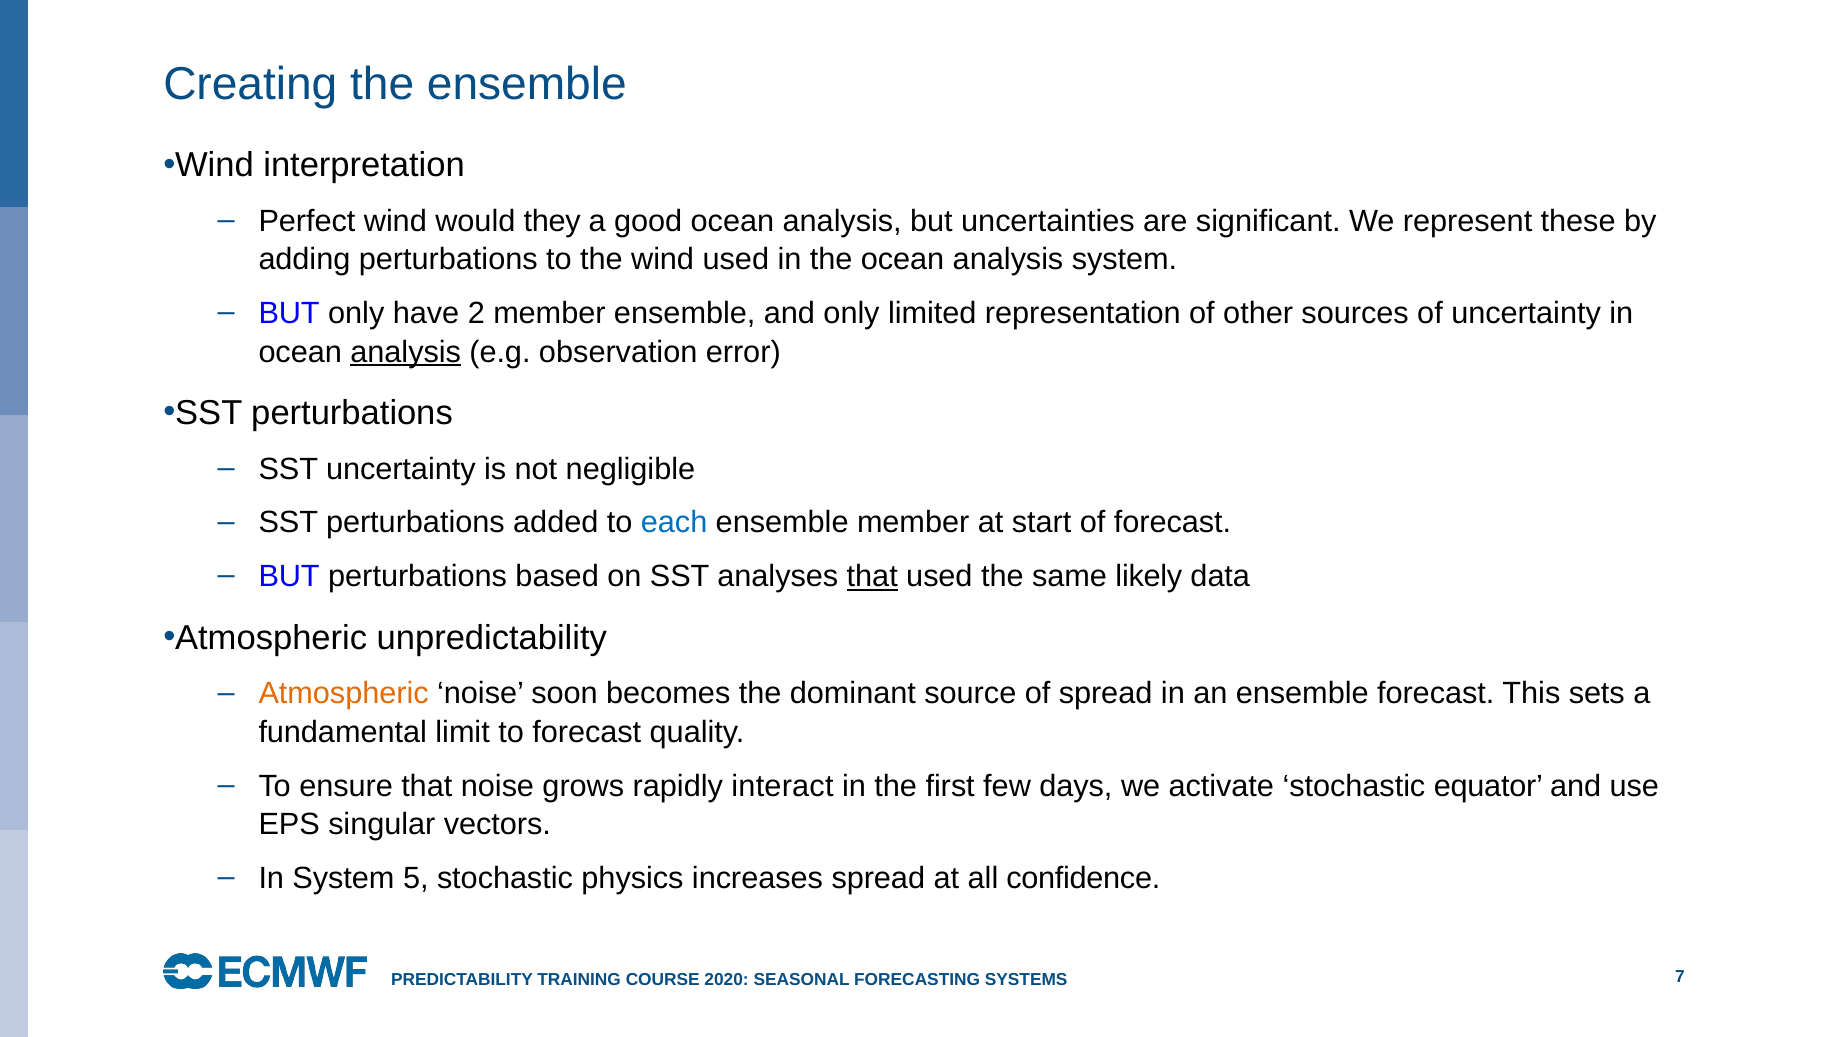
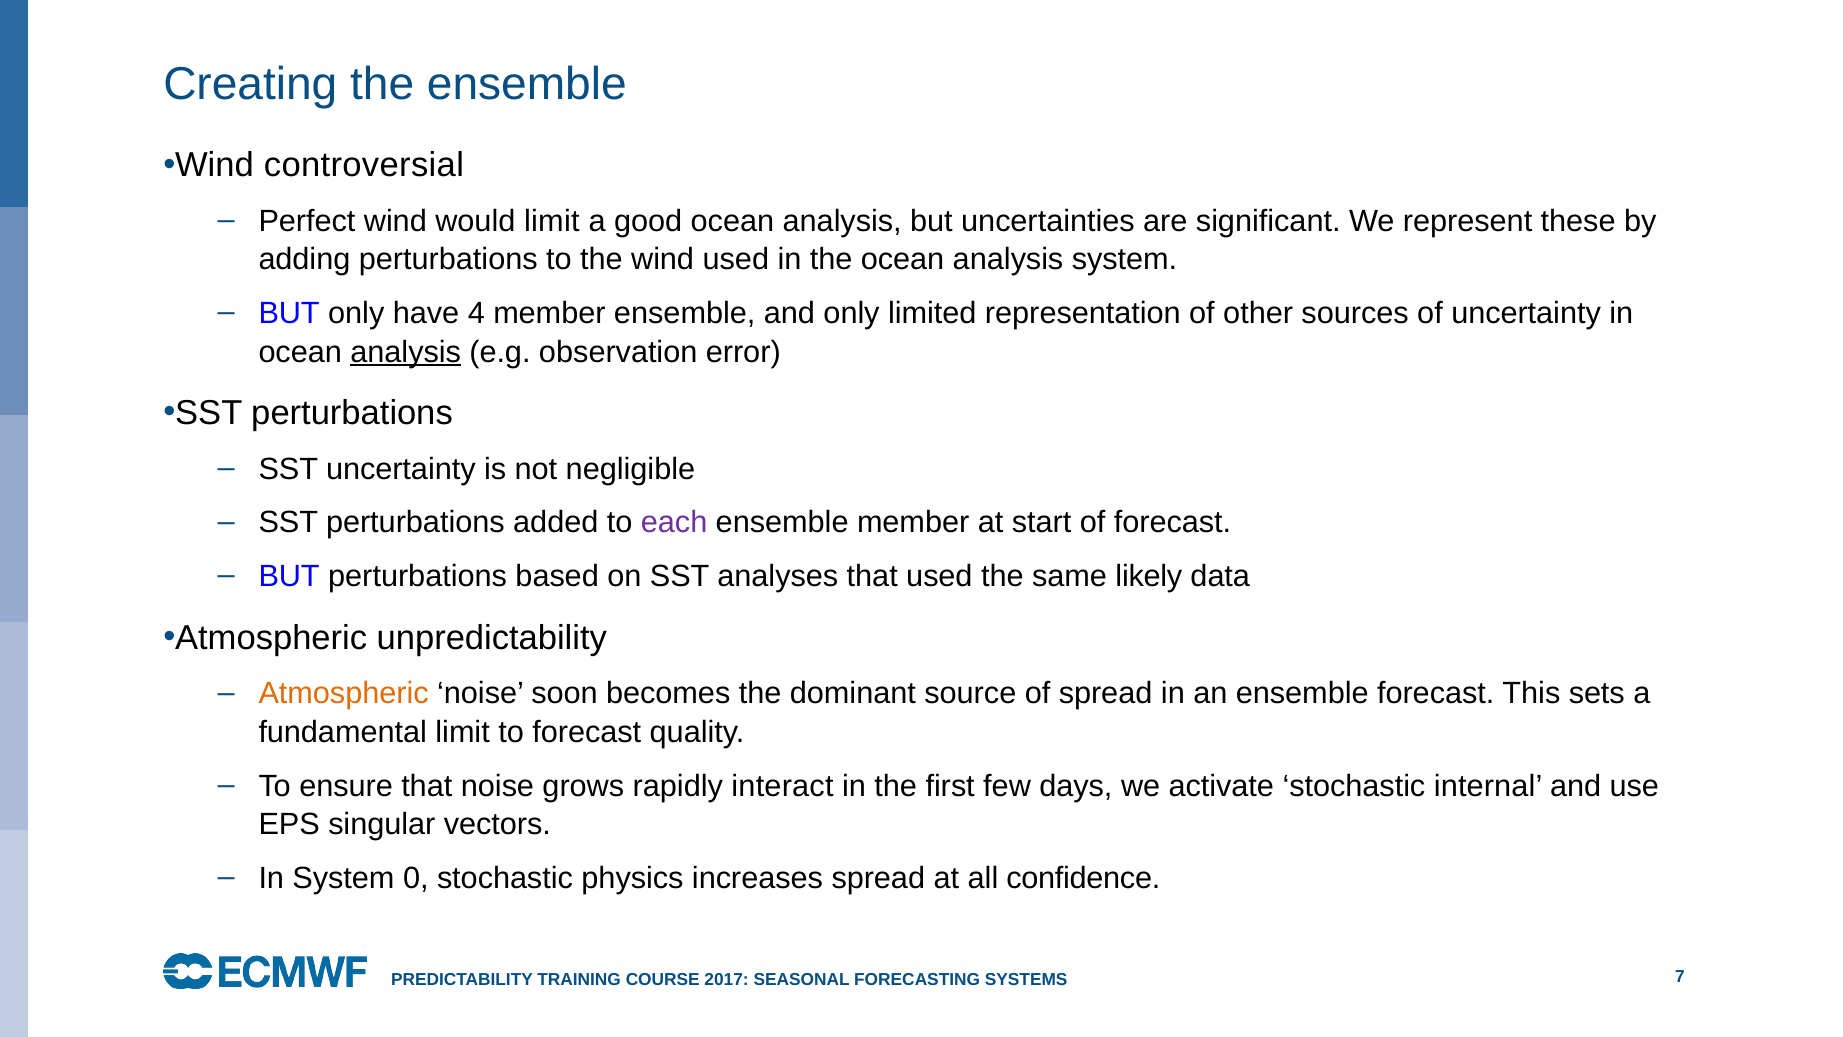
interpretation: interpretation -> controversial
would they: they -> limit
2: 2 -> 4
each colour: blue -> purple
that at (872, 577) underline: present -> none
equator: equator -> internal
5: 5 -> 0
2020: 2020 -> 2017
